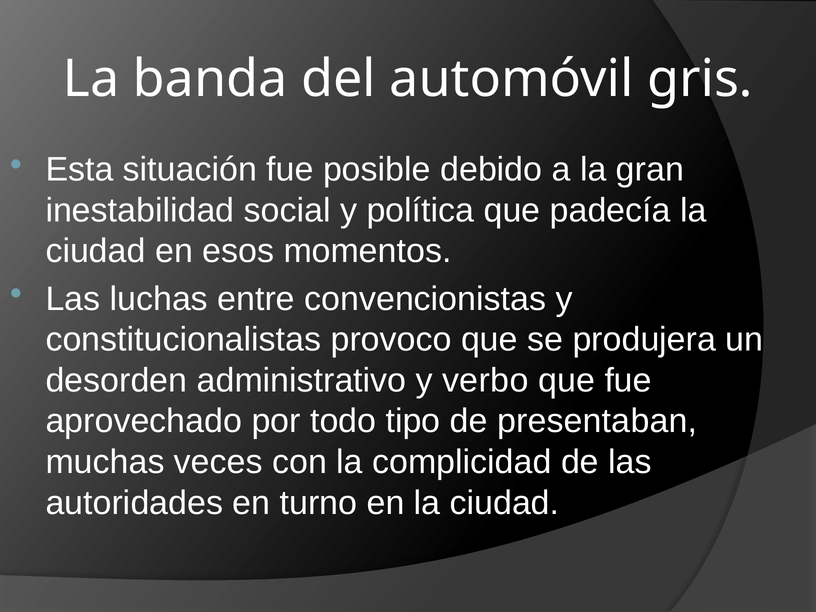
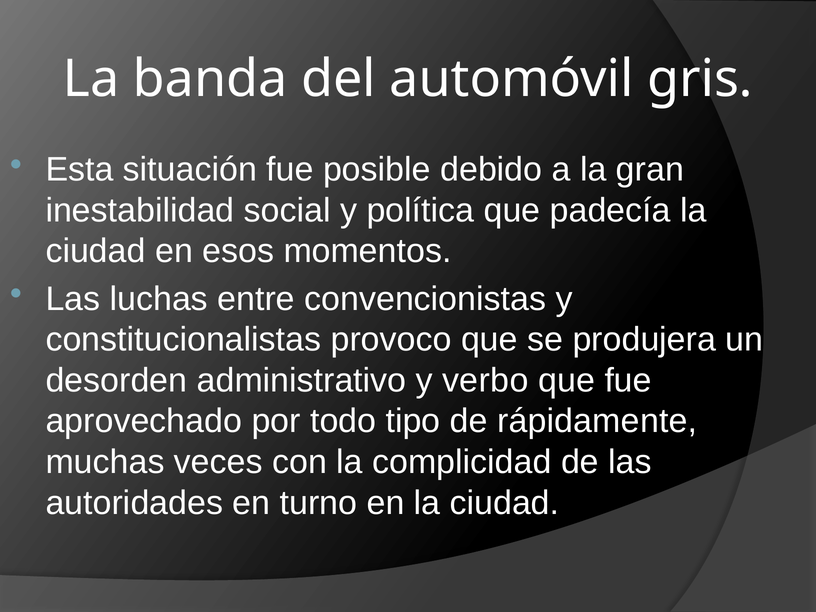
presentaban: presentaban -> rápidamente
